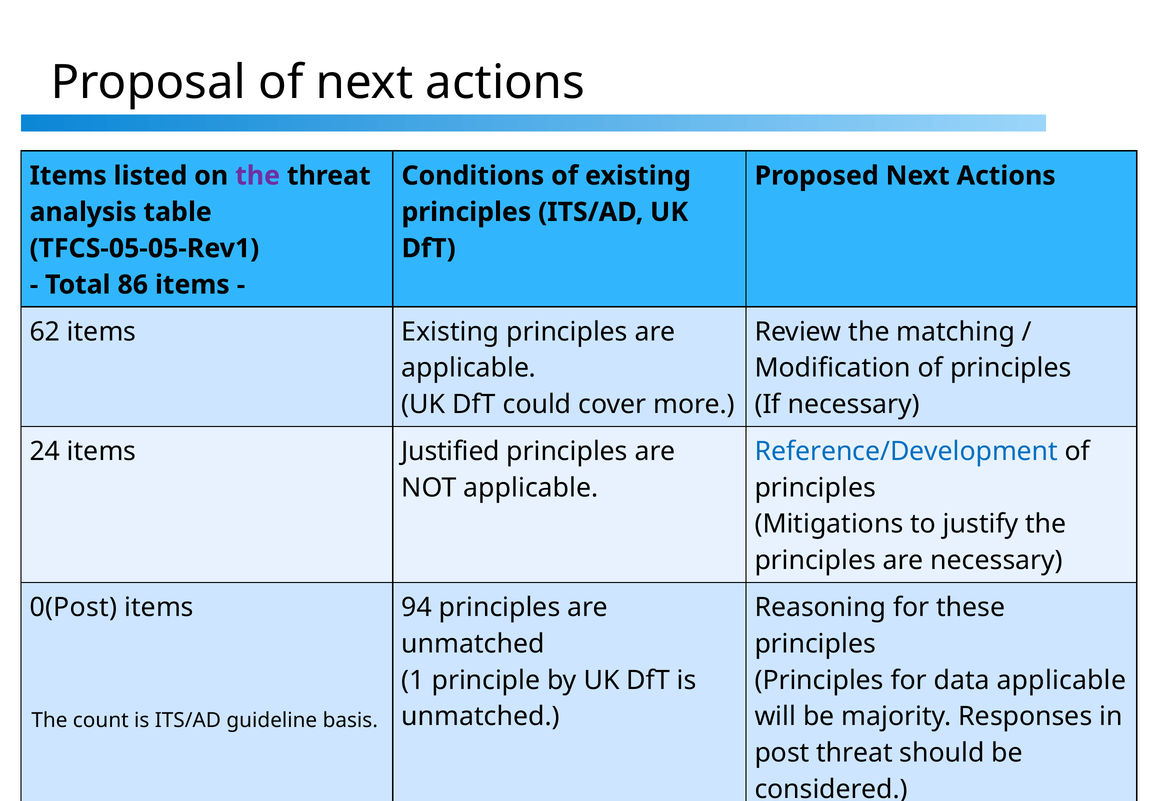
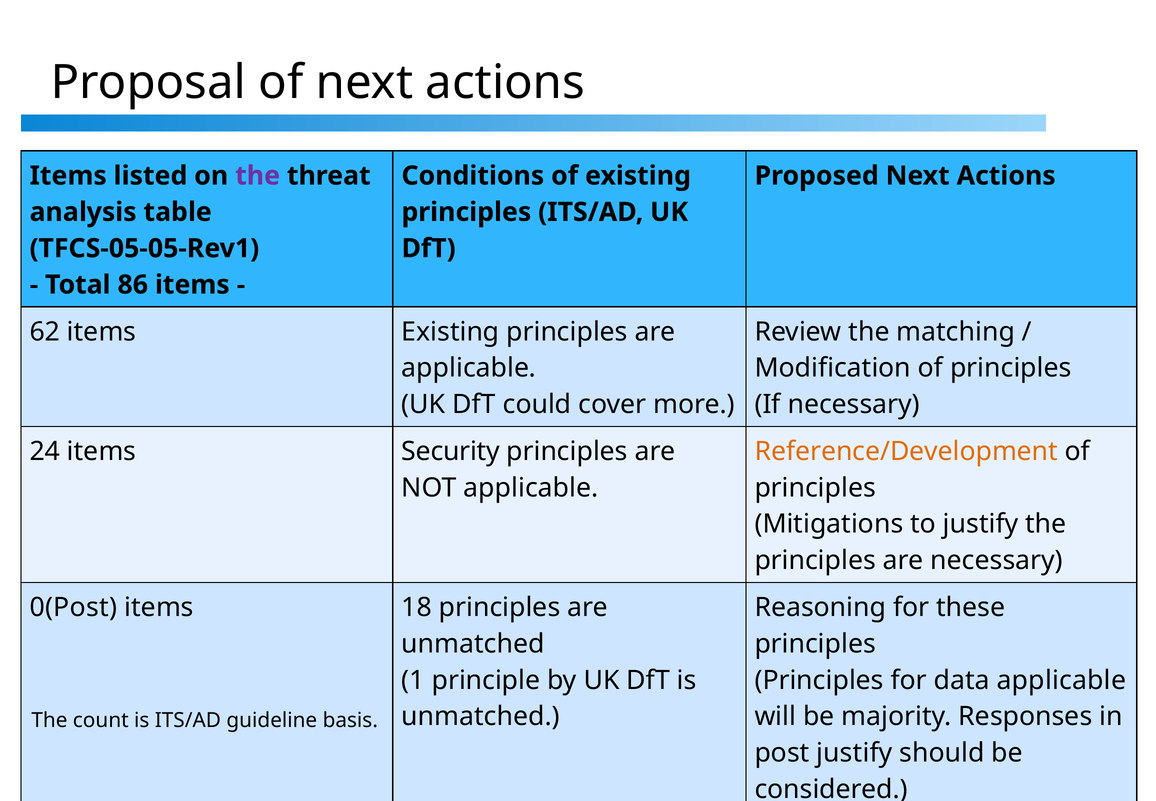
Justified: Justified -> Security
Reference/Development colour: blue -> orange
94: 94 -> 18
post threat: threat -> justify
